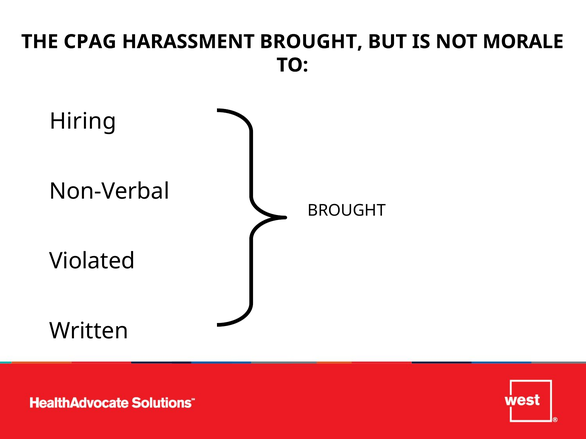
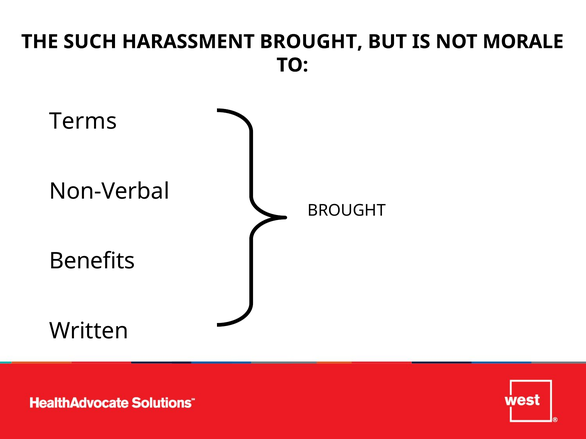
CPAG: CPAG -> SUCH
Hiring: Hiring -> Terms
Violated: Violated -> Benefits
